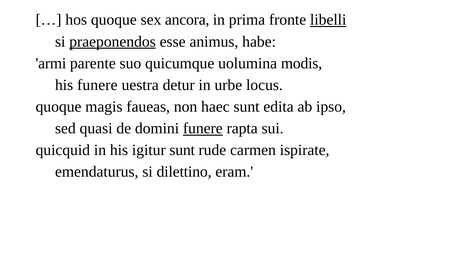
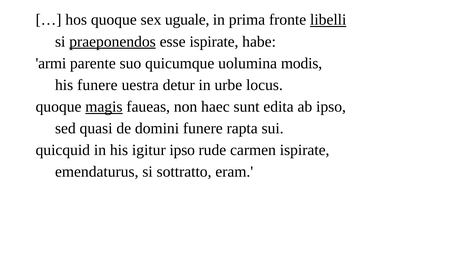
ancora: ancora -> uguale
esse animus: animus -> ispirate
magis underline: none -> present
funere at (203, 128) underline: present -> none
igitur sunt: sunt -> ipso
dilettino: dilettino -> sottratto
